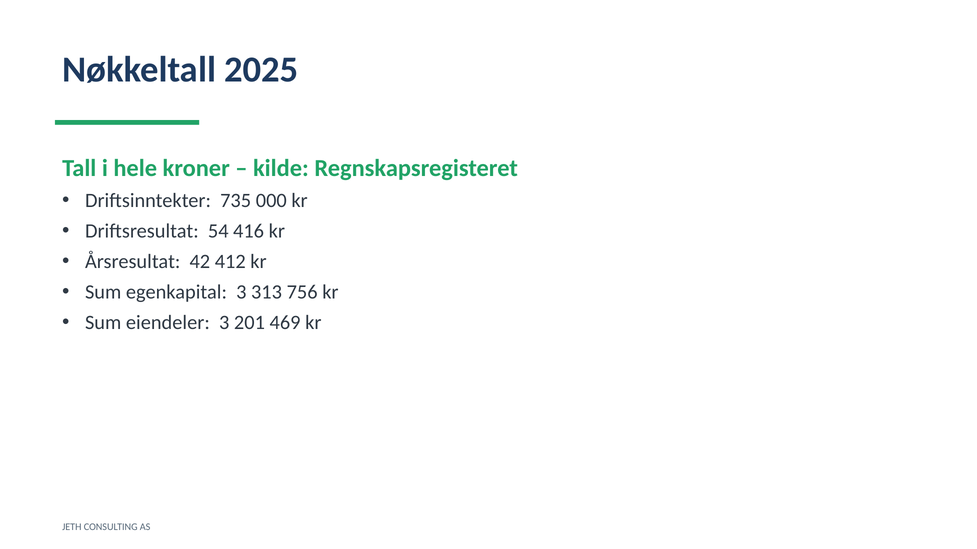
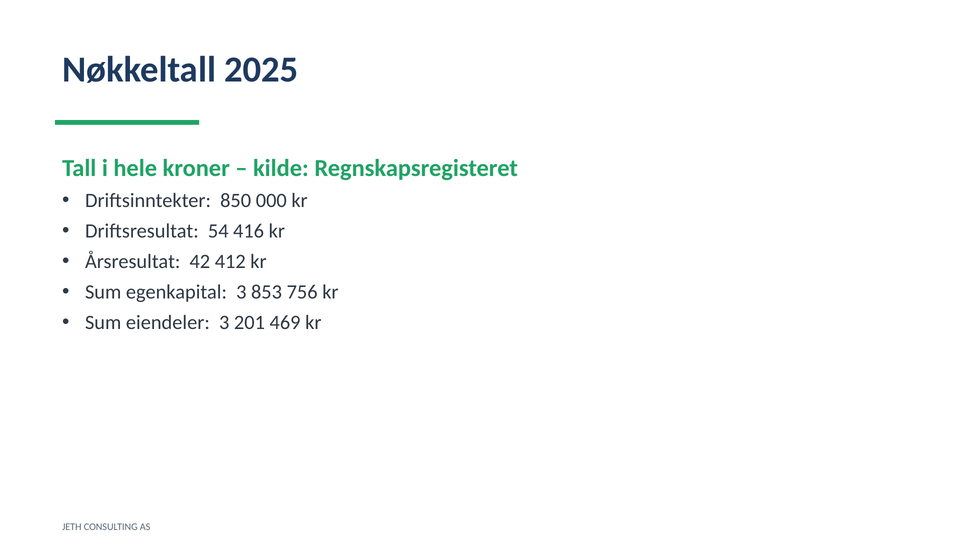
735: 735 -> 850
313: 313 -> 853
